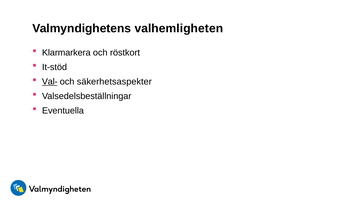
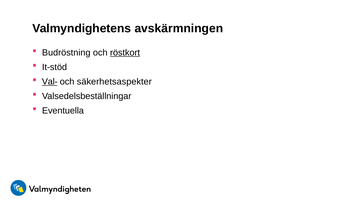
valhemligheten: valhemligheten -> avskärmningen
Klarmarkera: Klarmarkera -> Budröstning
röstkort underline: none -> present
